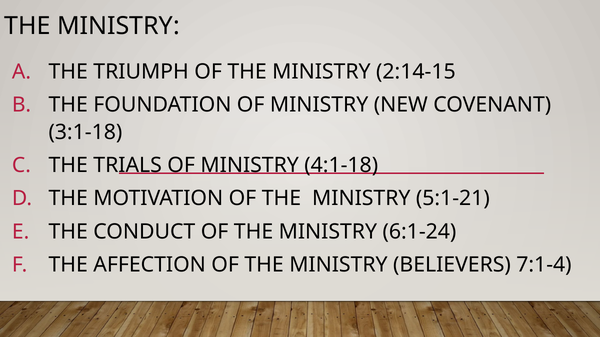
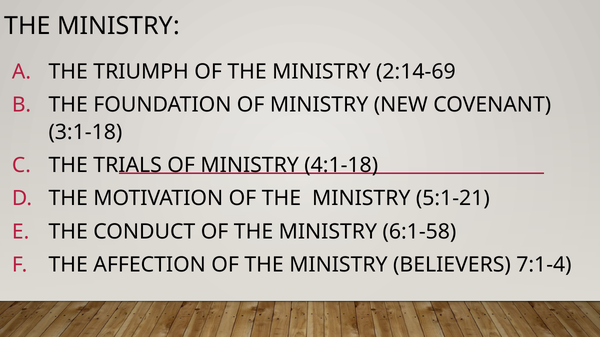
2:14-15: 2:14-15 -> 2:14-69
6:1-24: 6:1-24 -> 6:1-58
